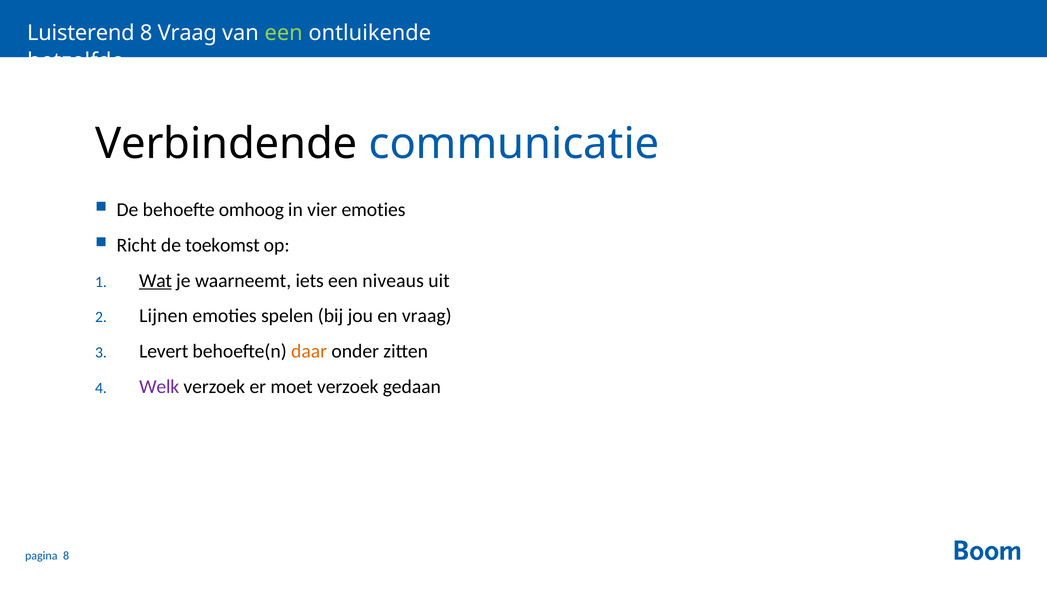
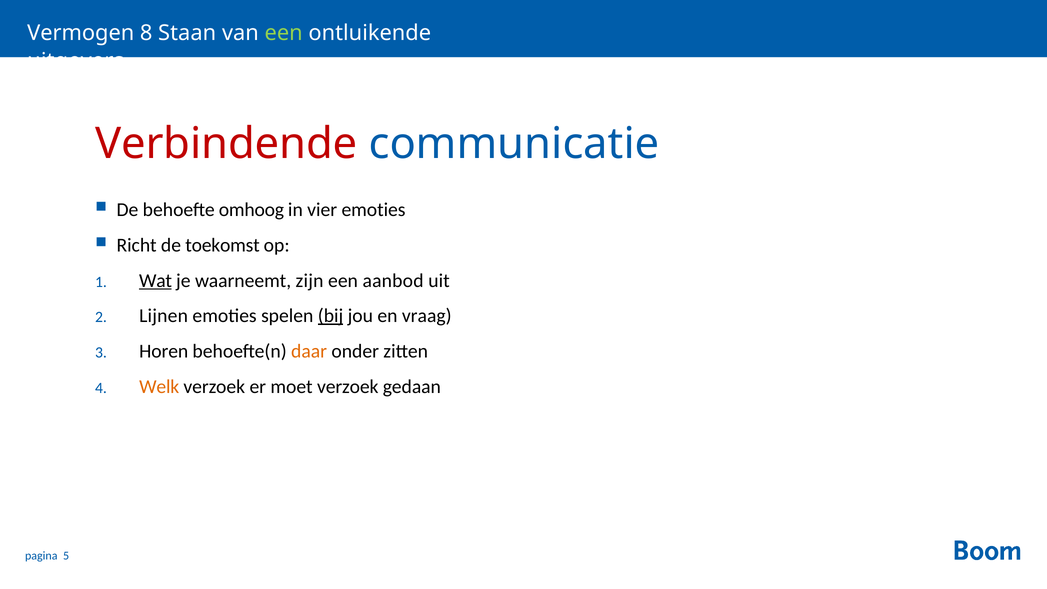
Luisterend: Luisterend -> Vermogen
8 Vraag: Vraag -> Staan
hetzelfde: hetzelfde -> uitgevers
Verbindende colour: black -> red
iets: iets -> zijn
niveaus: niveaus -> aanbod
bij underline: none -> present
Levert: Levert -> Horen
Welk colour: purple -> orange
pagina 8: 8 -> 5
